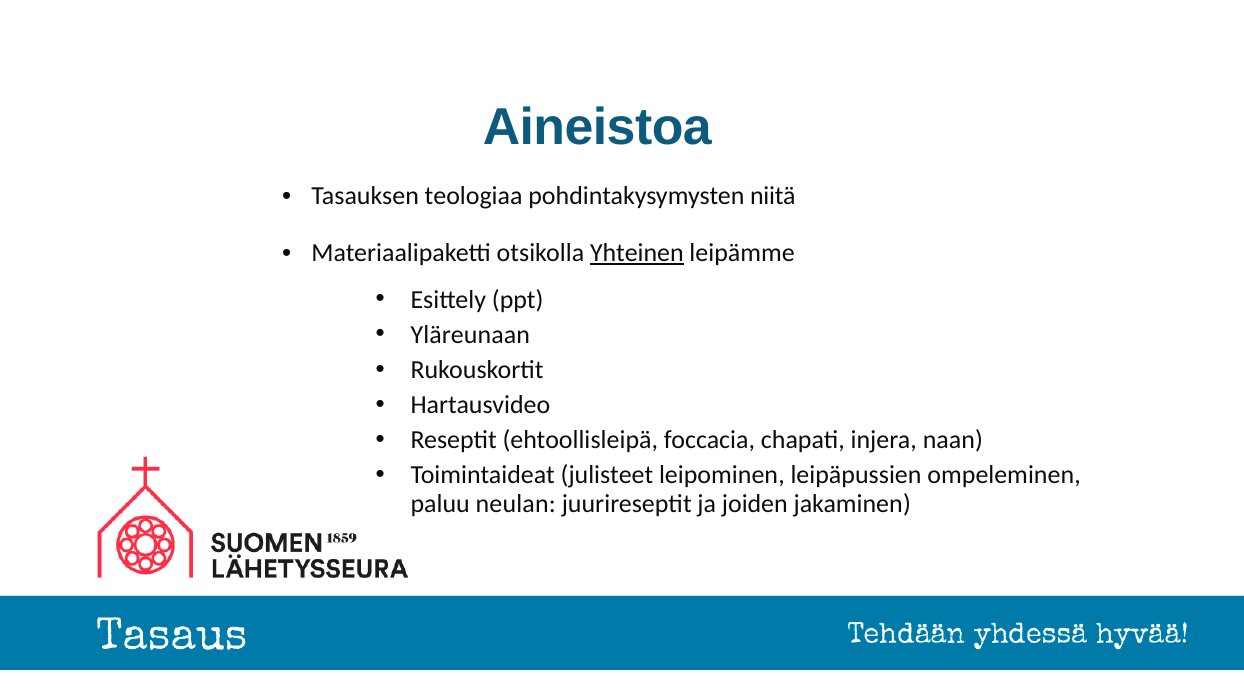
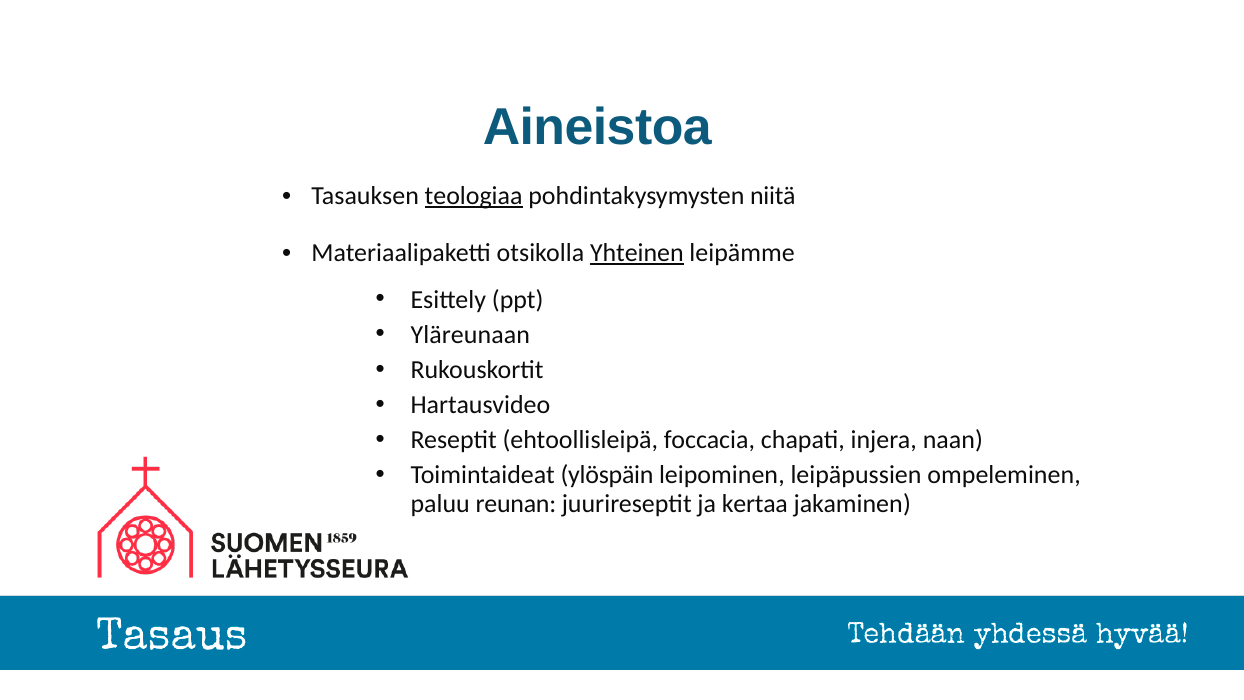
teologiaa underline: none -> present
julisteet: julisteet -> ylöspäin
neulan: neulan -> reunan
joiden: joiden -> kertaa
